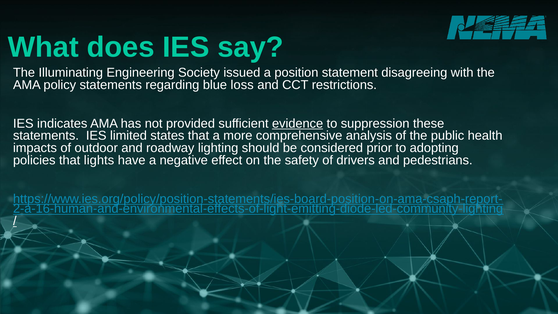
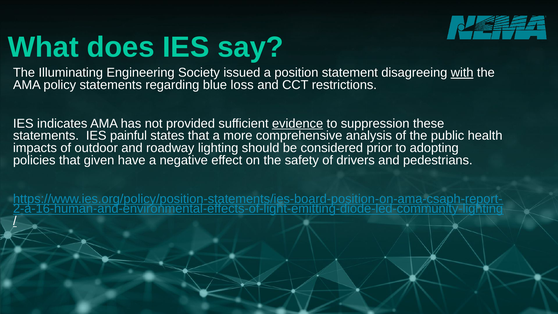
with underline: none -> present
limited: limited -> painful
lights: lights -> given
